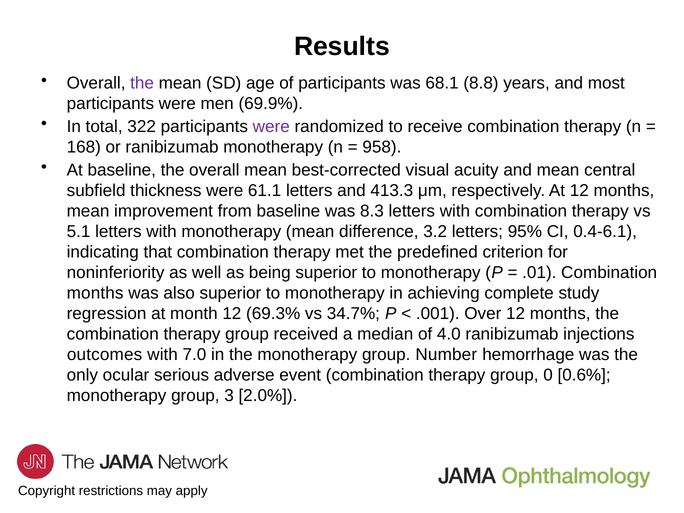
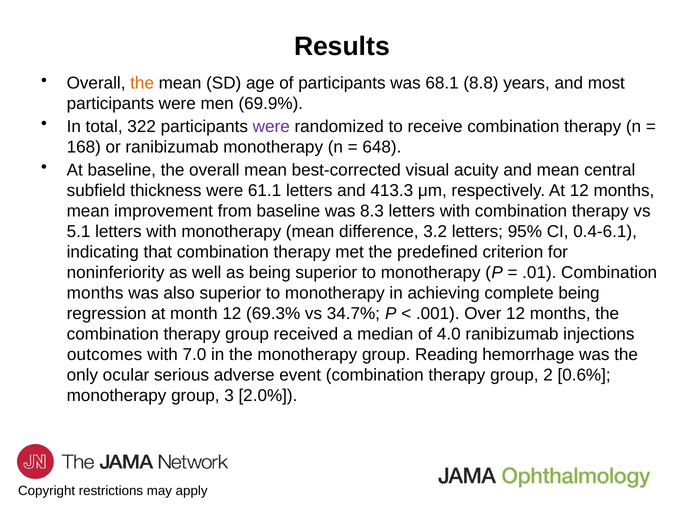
the at (142, 83) colour: purple -> orange
958: 958 -> 648
complete study: study -> being
Number: Number -> Reading
0: 0 -> 2
